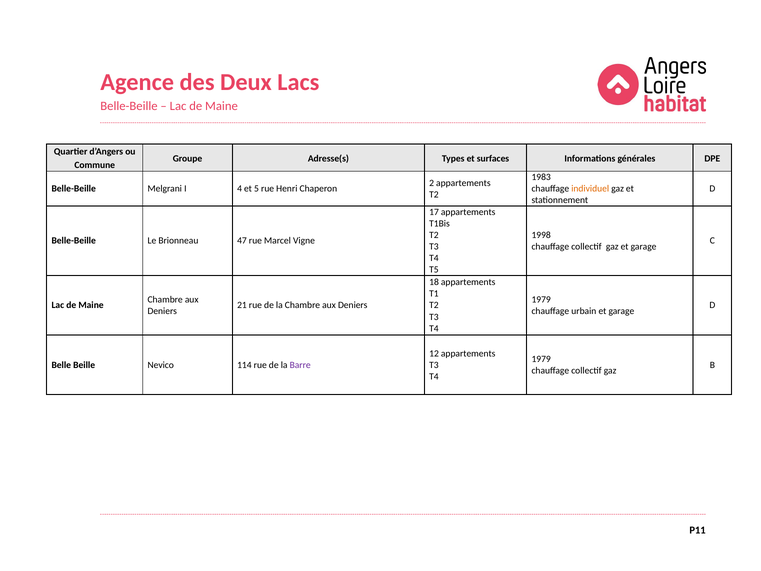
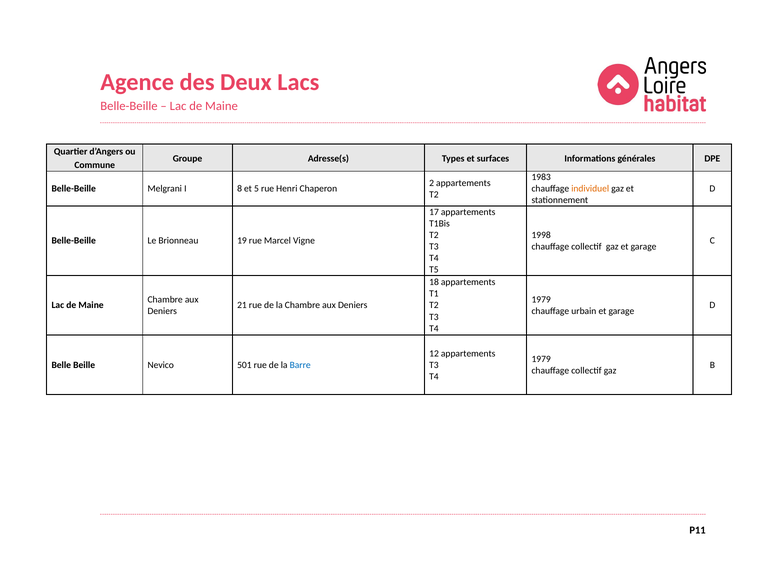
4: 4 -> 8
47: 47 -> 19
114: 114 -> 501
Barre colour: purple -> blue
